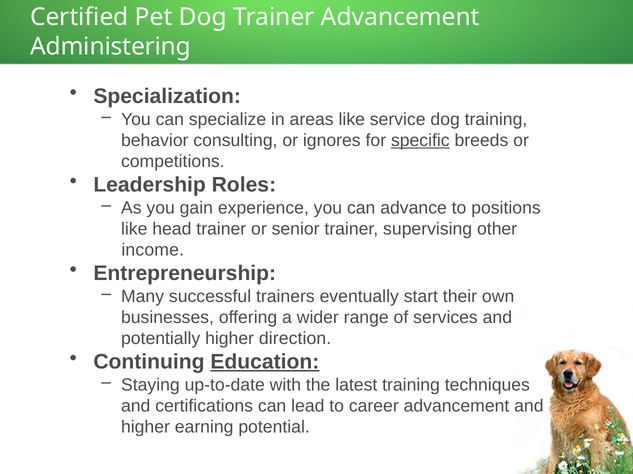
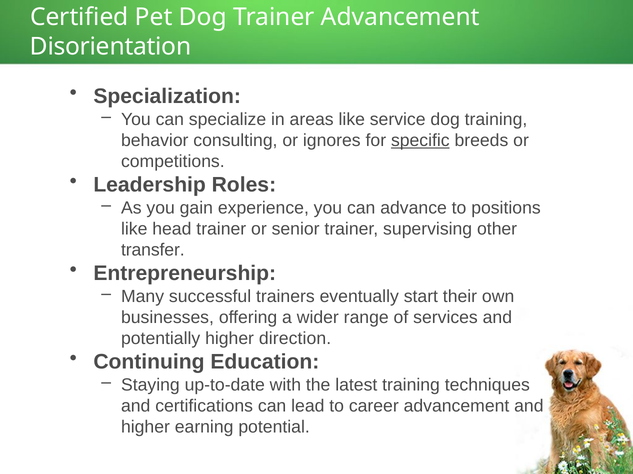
Administering: Administering -> Disorientation
income: income -> transfer
Education underline: present -> none
